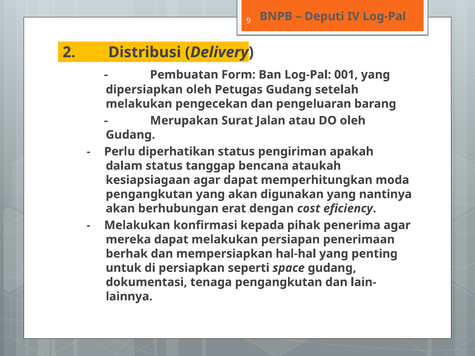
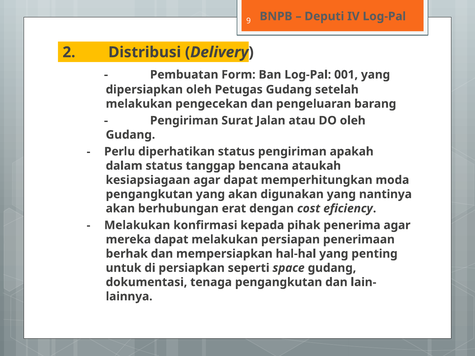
Merupakan at (184, 121): Merupakan -> Pengiriman
